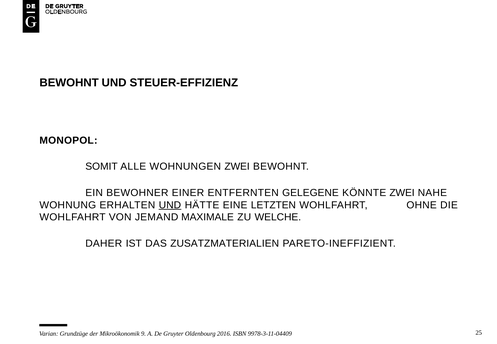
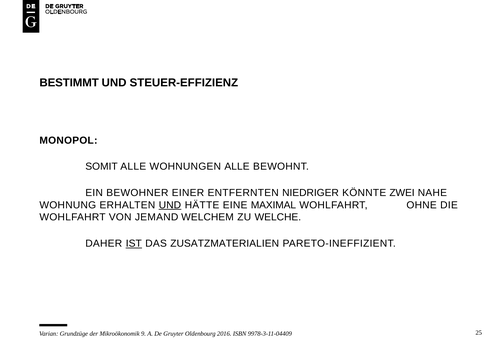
BEWOHNT at (69, 83): BEWOHNT -> BESTIMMT
WOHNUNGEN ZWEI: ZWEI -> ALLE
GELEGENE: GELEGENE -> NIEDRIGER
LETZTEN: LETZTEN -> MAXIMAL
MAXIMALE: MAXIMALE -> WELCHEM
IST underline: none -> present
